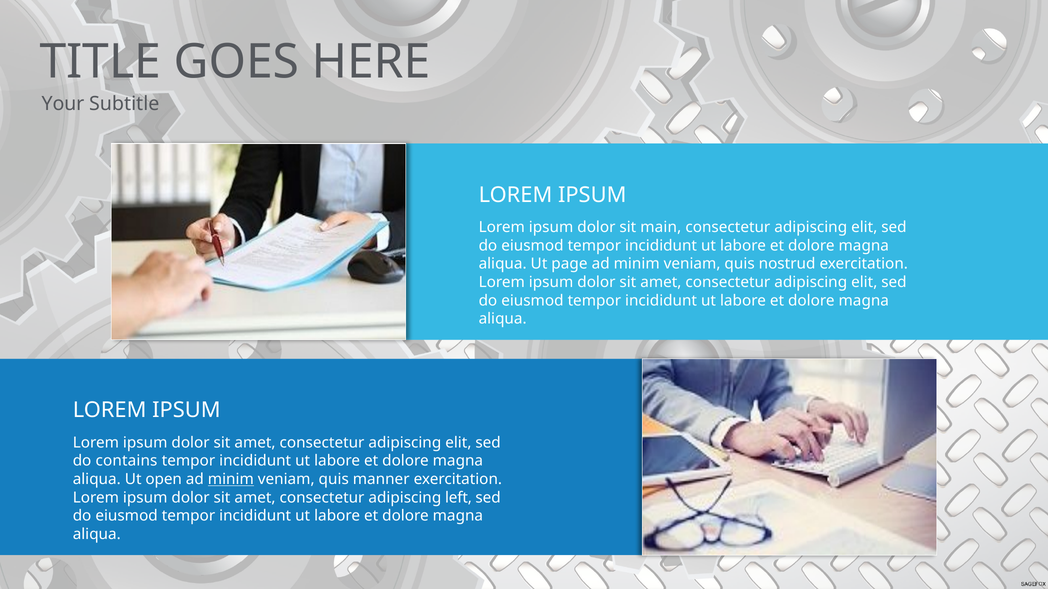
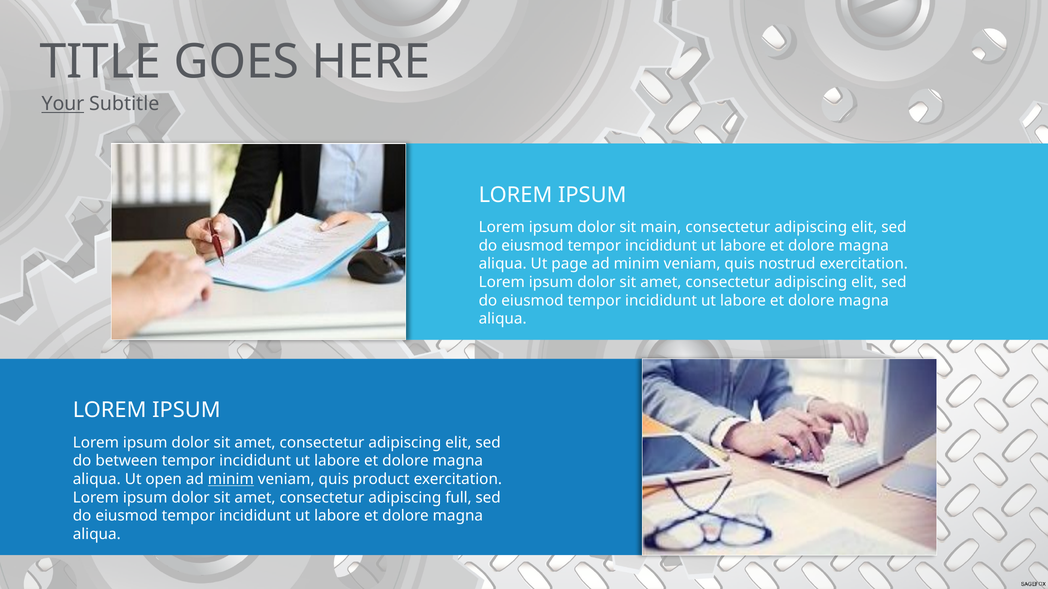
Your underline: none -> present
contains: contains -> between
manner: manner -> product
left: left -> full
